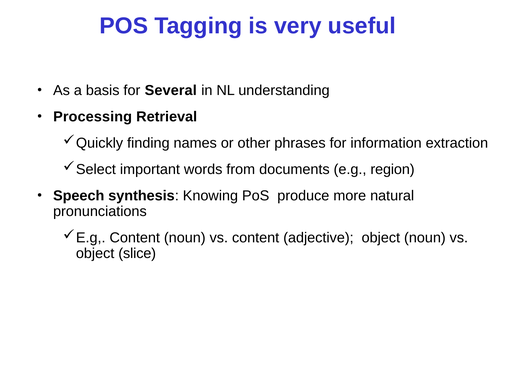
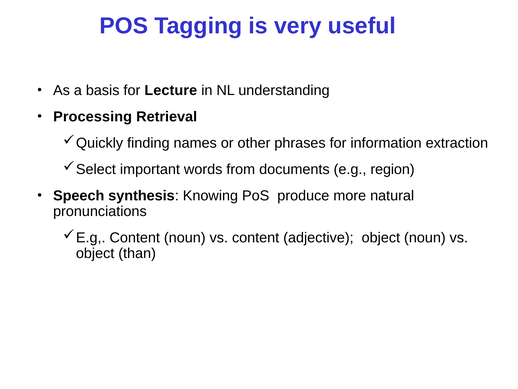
Several: Several -> Lecture
slice: slice -> than
